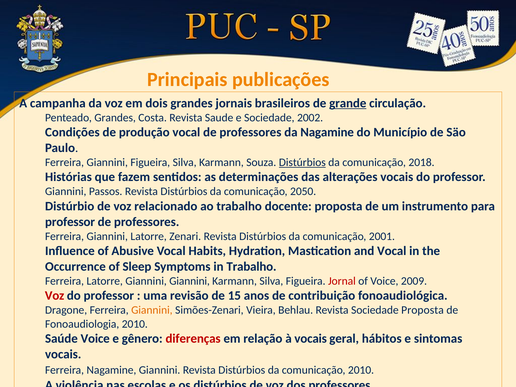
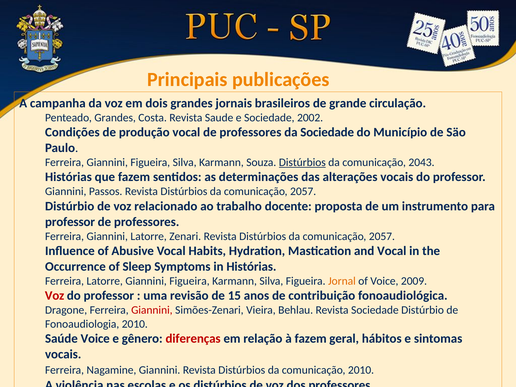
grande underline: present -> none
da Nagamine: Nagamine -> Sociedade
2018: 2018 -> 2043
2050 at (303, 192): 2050 -> 2057
2001 at (382, 236): 2001 -> 2057
in Trabalho: Trabalho -> Histórias
Latorre Giannini Giannini: Giannini -> Figueira
Jornal colour: red -> orange
Giannini at (152, 310) colour: orange -> red
Sociedade Proposta: Proposta -> Distúrbio
à vocais: vocais -> fazem
